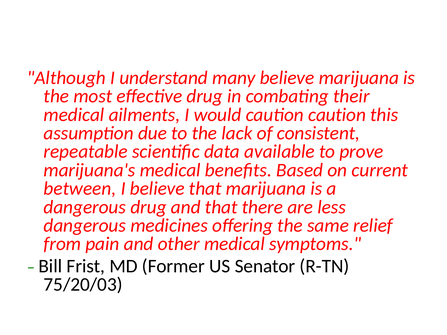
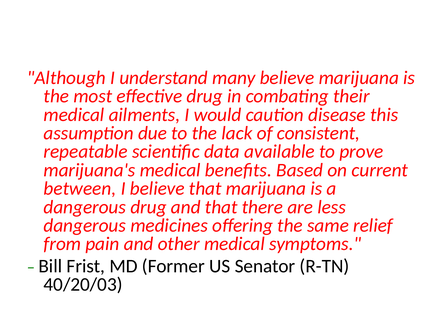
caution caution: caution -> disease
75/20/03: 75/20/03 -> 40/20/03
